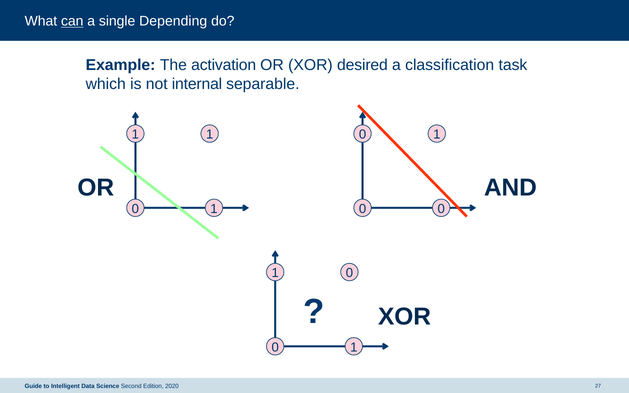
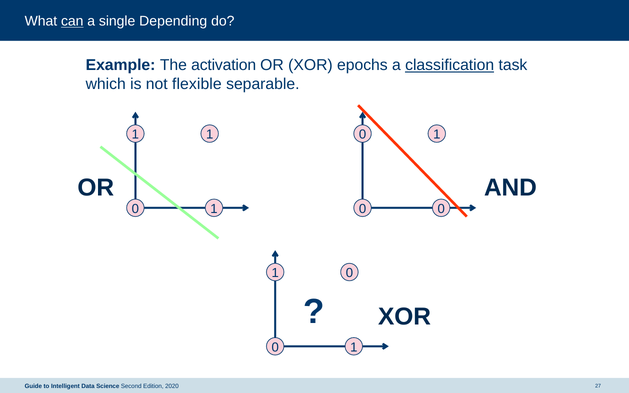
desired: desired -> epochs
classification underline: none -> present
internal: internal -> flexible
